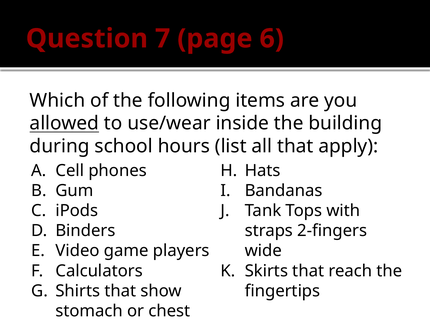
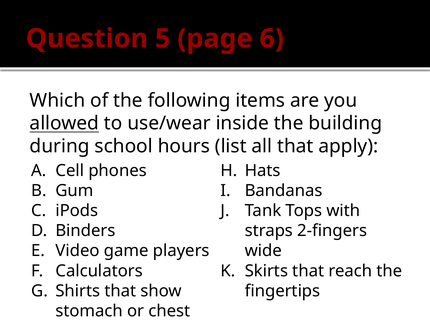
7: 7 -> 5
